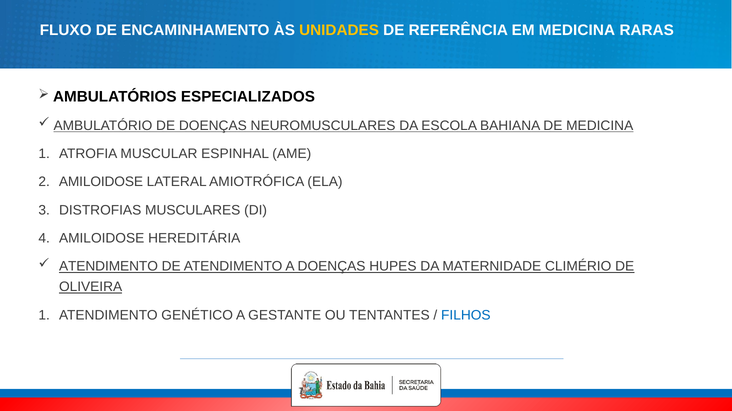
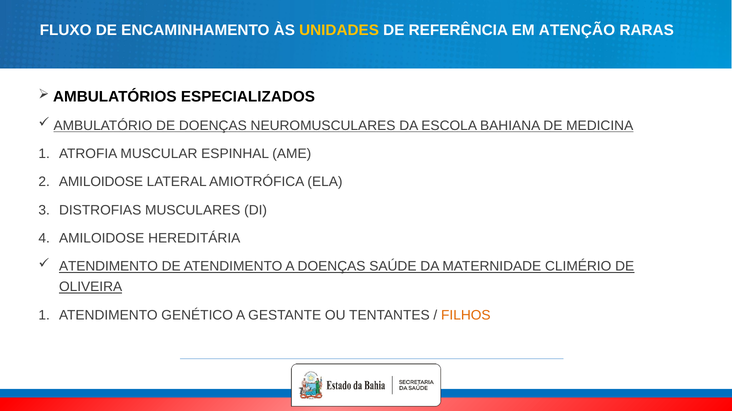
EM MEDICINA: MEDICINA -> ATENÇÃO
HUPES: HUPES -> SAÚDE
FILHOS colour: blue -> orange
